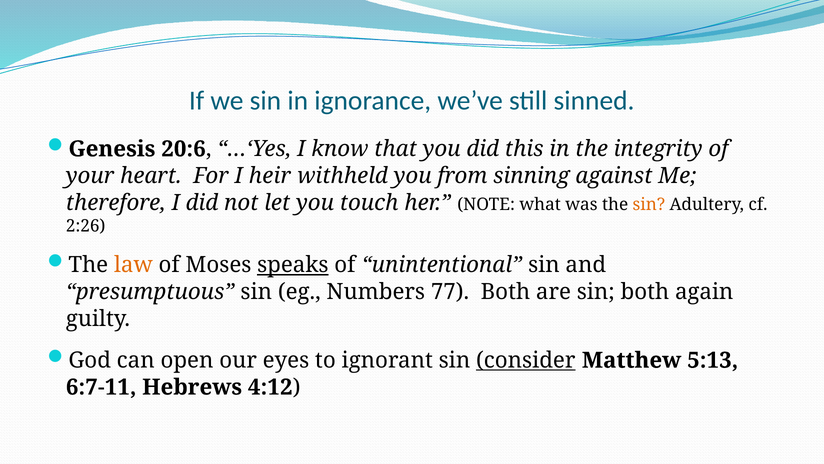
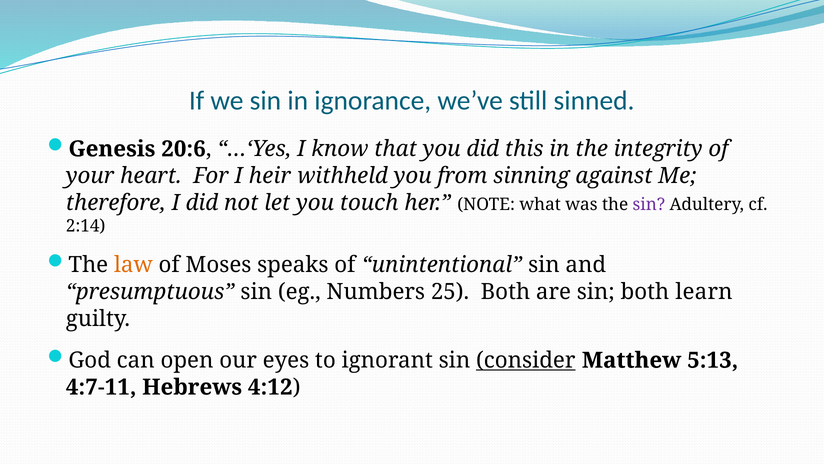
sin at (649, 204) colour: orange -> purple
2:26: 2:26 -> 2:14
speaks underline: present -> none
77: 77 -> 25
again: again -> learn
6:7-11: 6:7-11 -> 4:7-11
